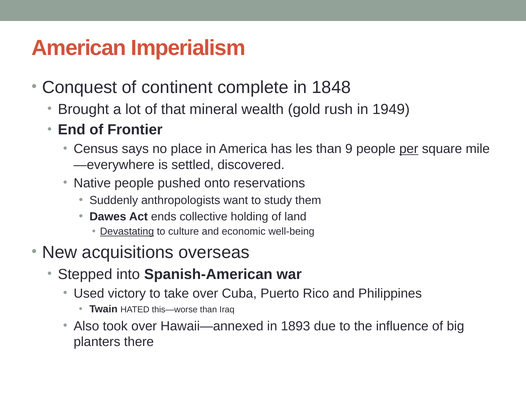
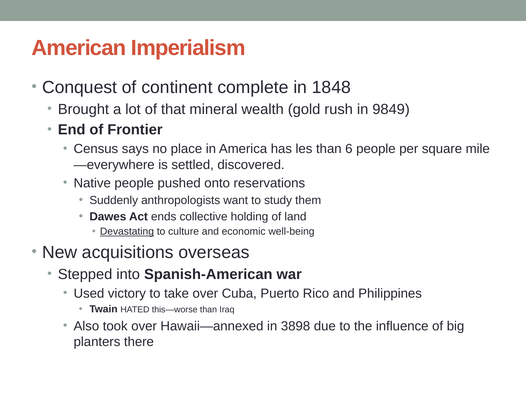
1949: 1949 -> 9849
9: 9 -> 6
per underline: present -> none
1893: 1893 -> 3898
